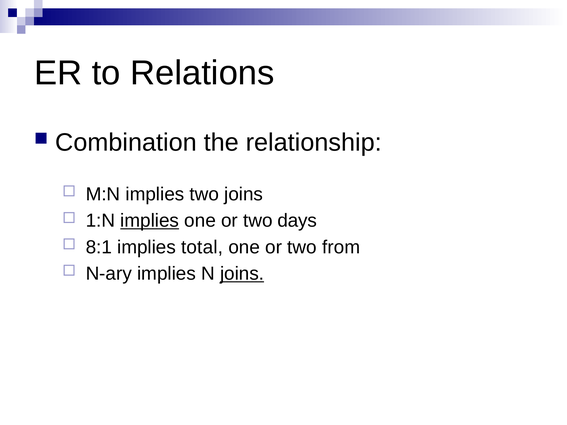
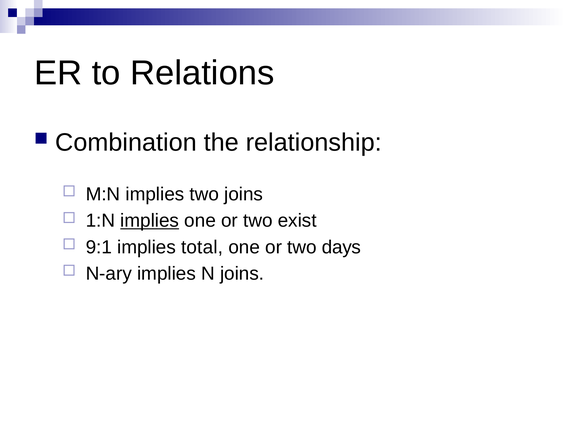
days: days -> exist
8:1: 8:1 -> 9:1
from: from -> days
joins at (242, 274) underline: present -> none
